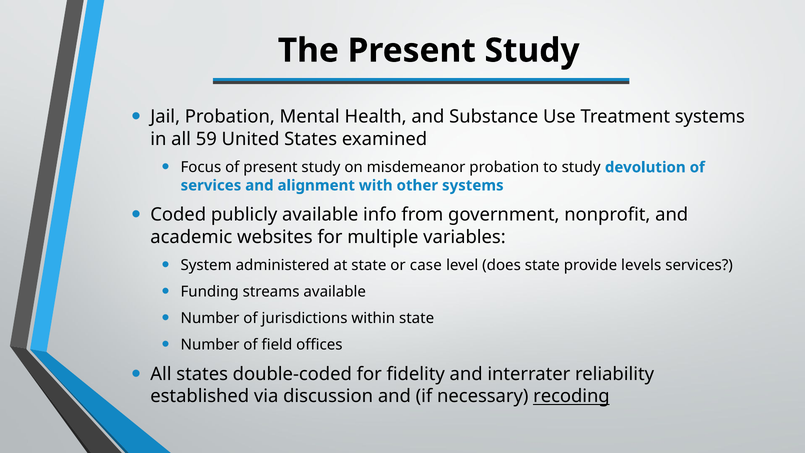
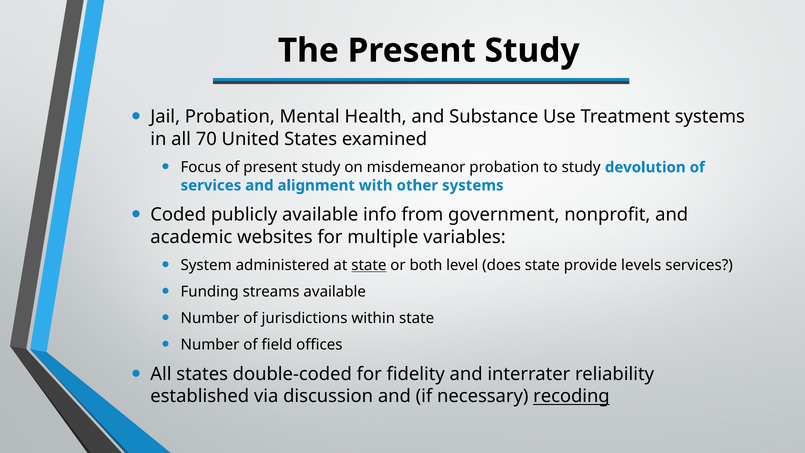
59: 59 -> 70
state at (369, 265) underline: none -> present
case: case -> both
